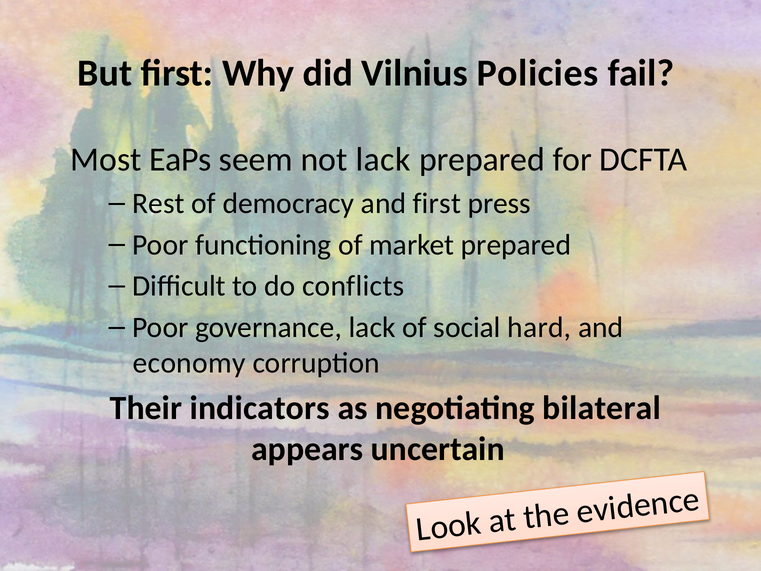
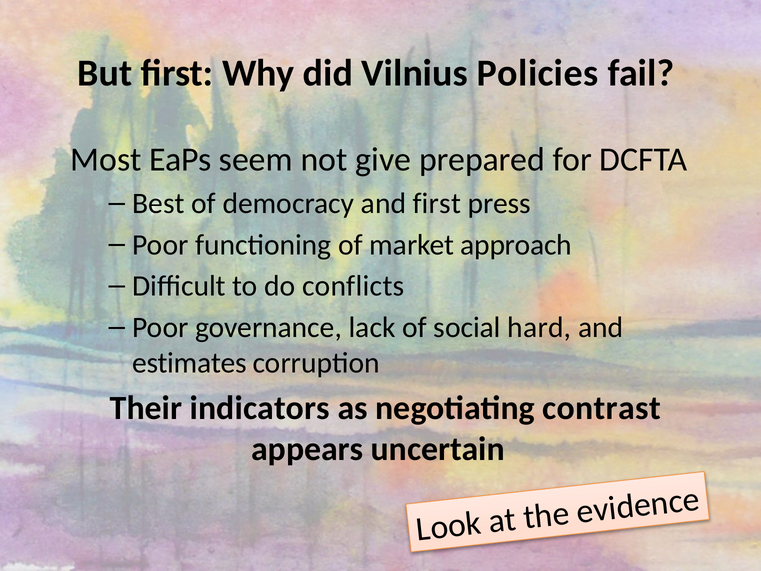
not lack: lack -> give
Rest: Rest -> Best
market prepared: prepared -> approach
economy: economy -> estimates
bilateral: bilateral -> contrast
